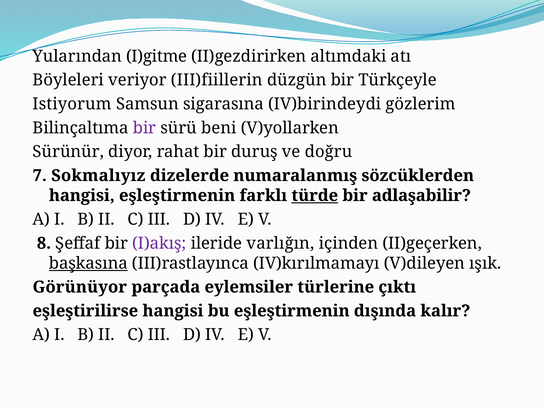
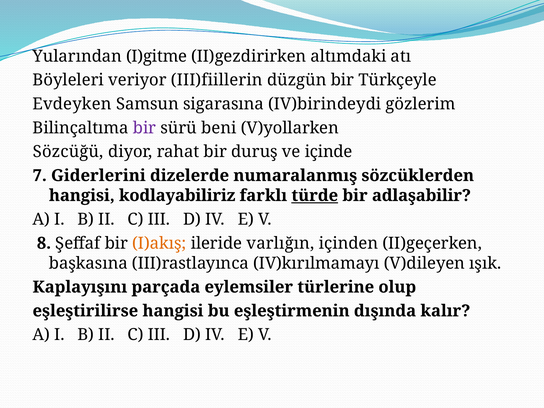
Istiyorum: Istiyorum -> Evdeyken
Sürünür: Sürünür -> Sözcüğü
doğru: doğru -> içinde
Sokmalıyız: Sokmalıyız -> Giderlerini
hangisi eşleştirmenin: eşleştirmenin -> kodlayabiliriz
I)akış colour: purple -> orange
başkasına underline: present -> none
Görünüyor: Görünüyor -> Kaplayışını
çıktı: çıktı -> olup
